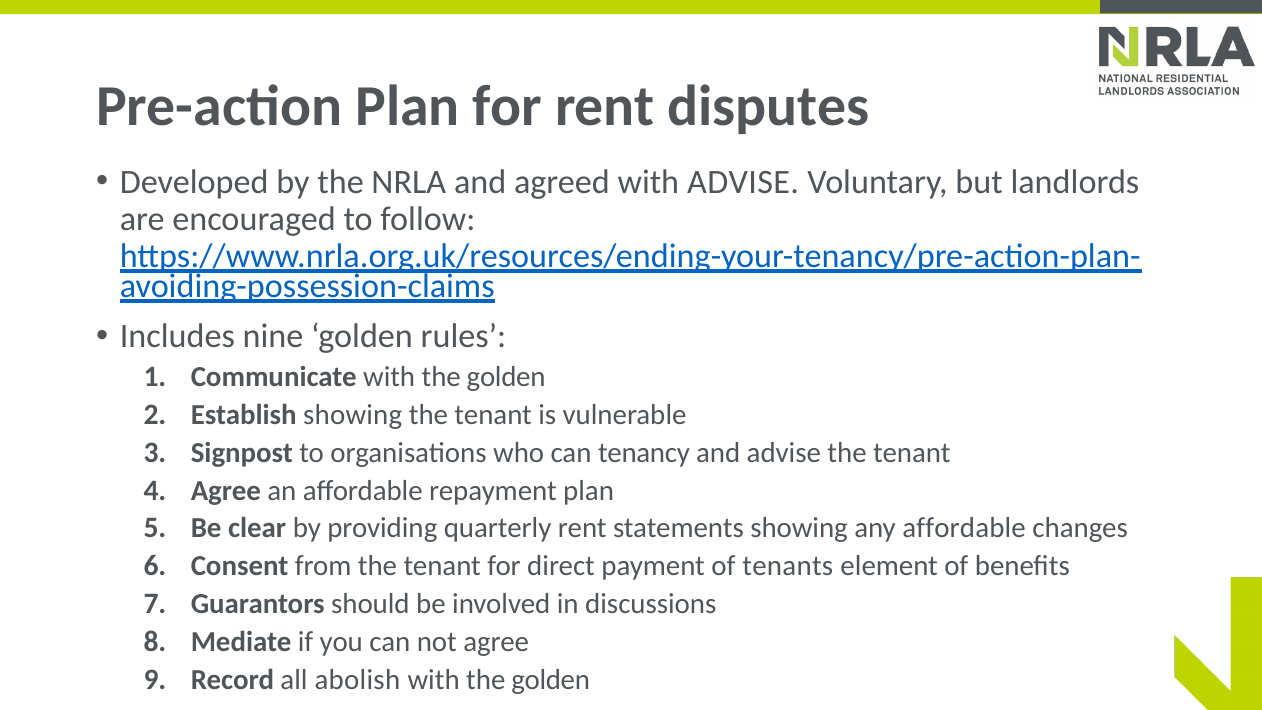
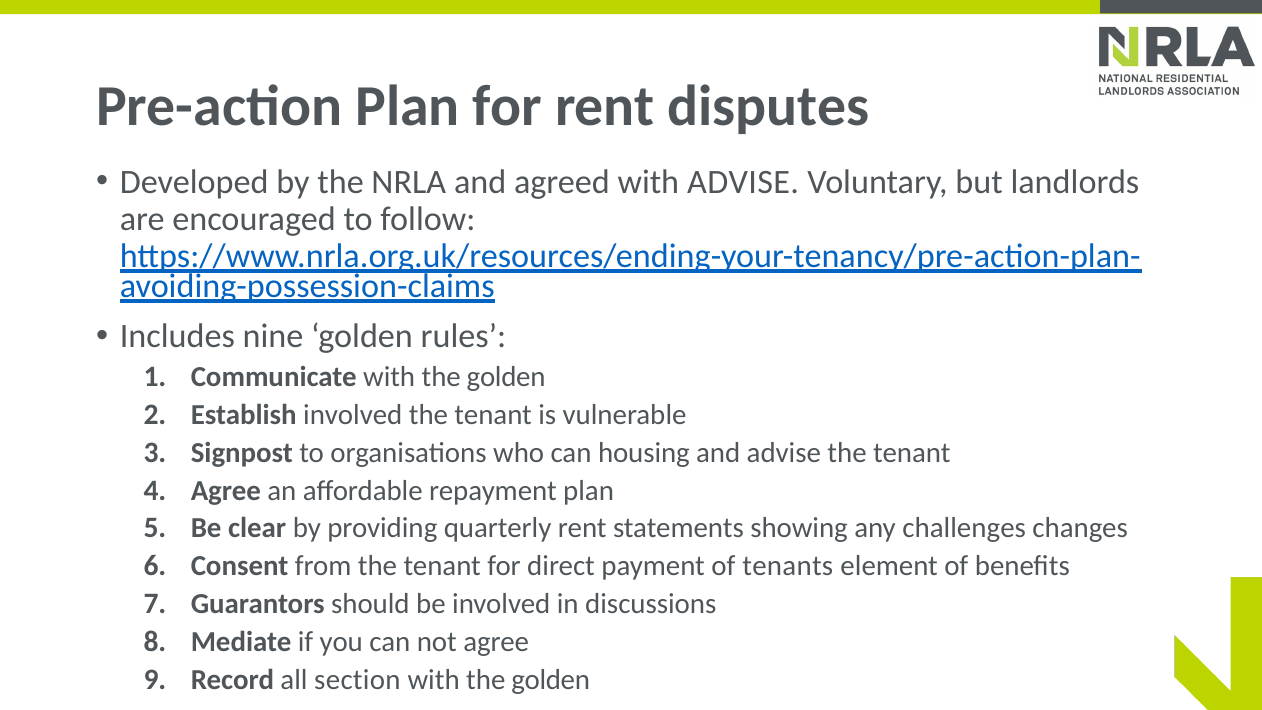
Establish showing: showing -> involved
tenancy: tenancy -> housing
any affordable: affordable -> challenges
abolish: abolish -> section
